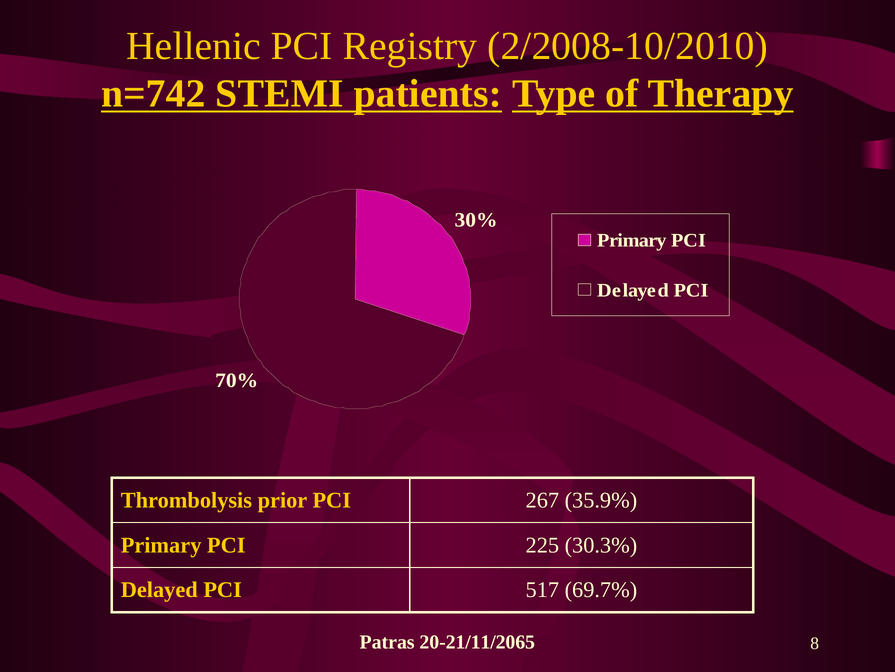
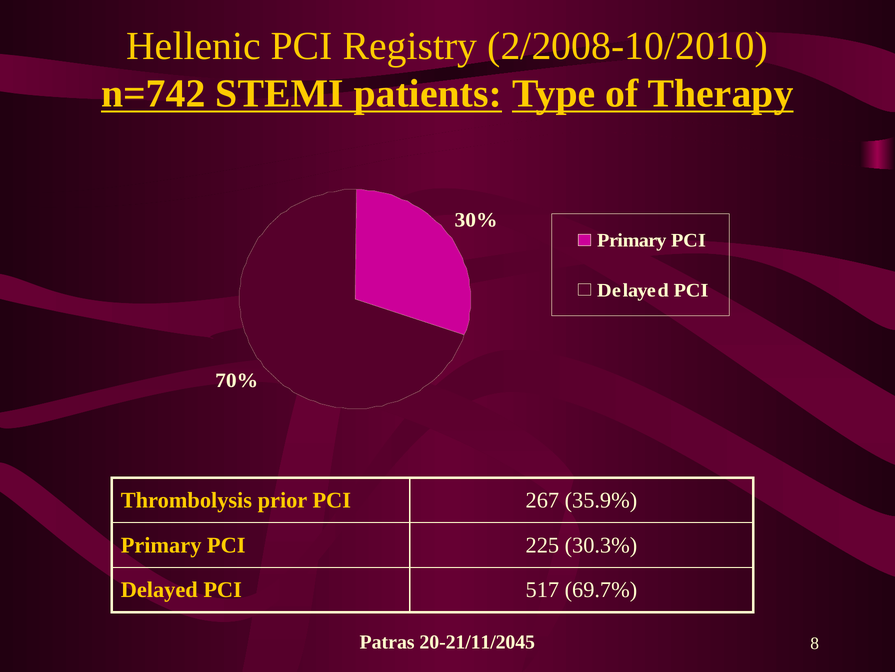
20-21/11/2065: 20-21/11/2065 -> 20-21/11/2045
